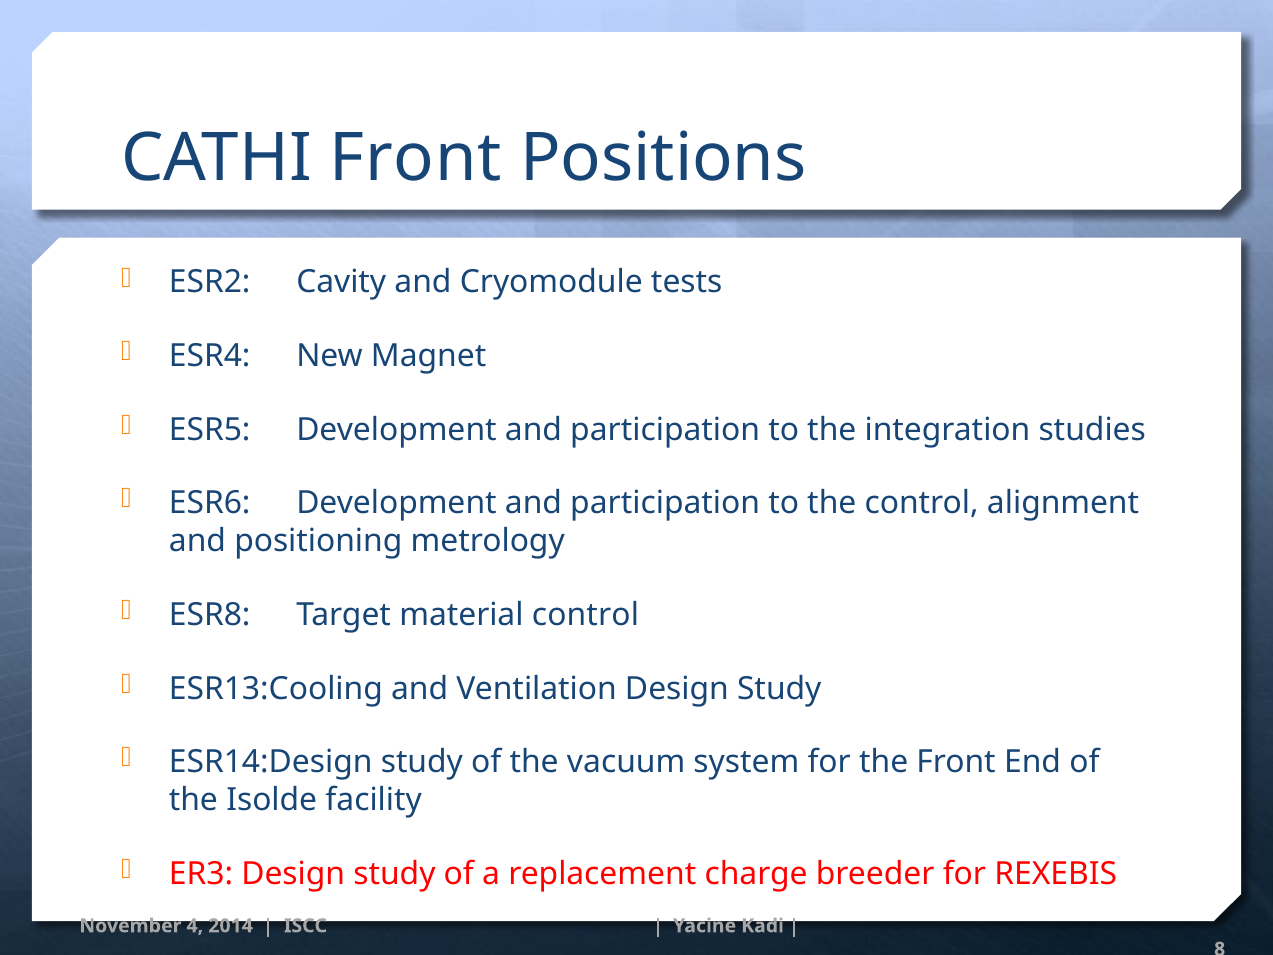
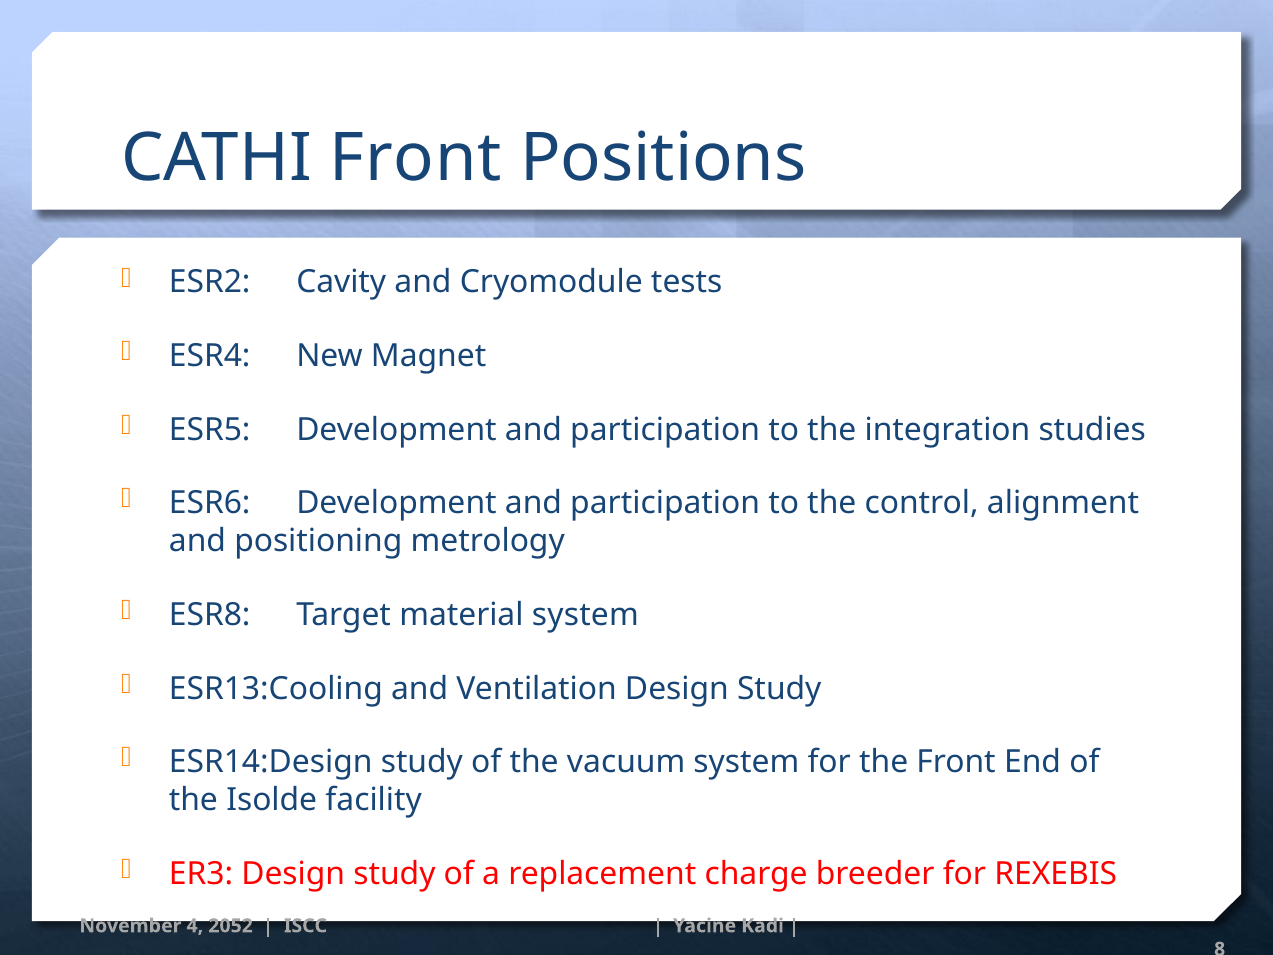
material control: control -> system
2014: 2014 -> 2052
